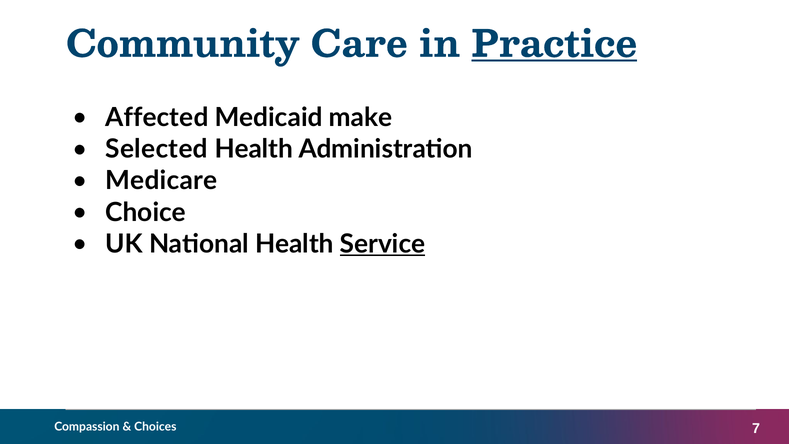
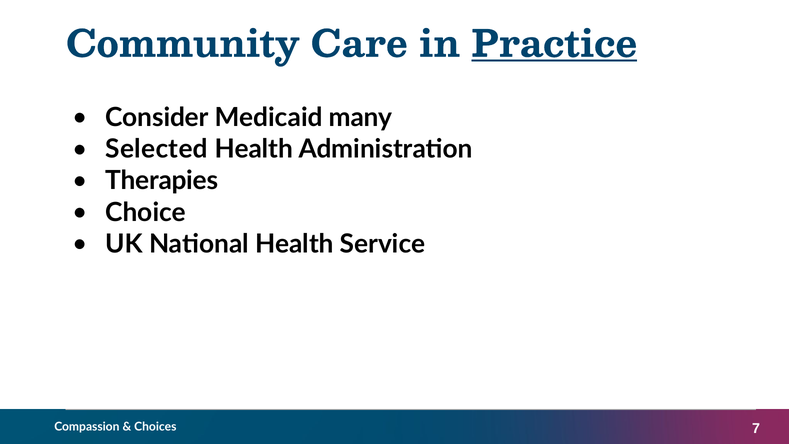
Affected: Affected -> Consider
make: make -> many
Medicare: Medicare -> Therapies
Service underline: present -> none
